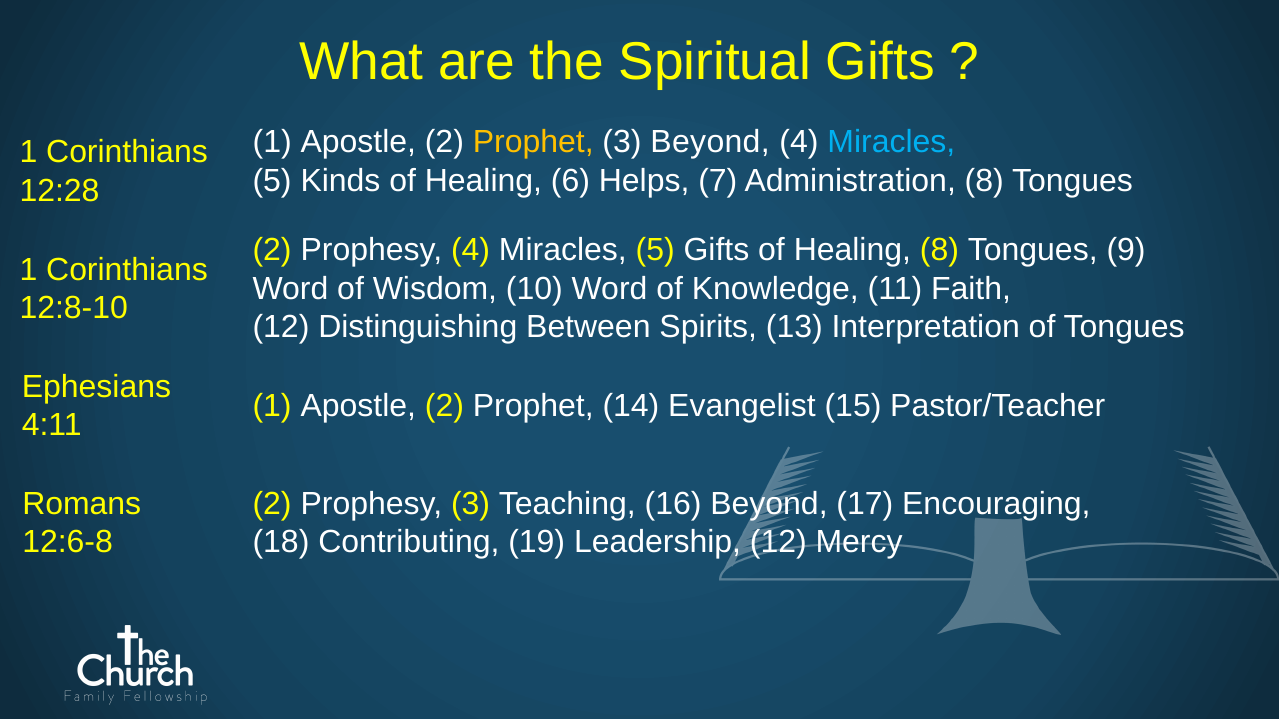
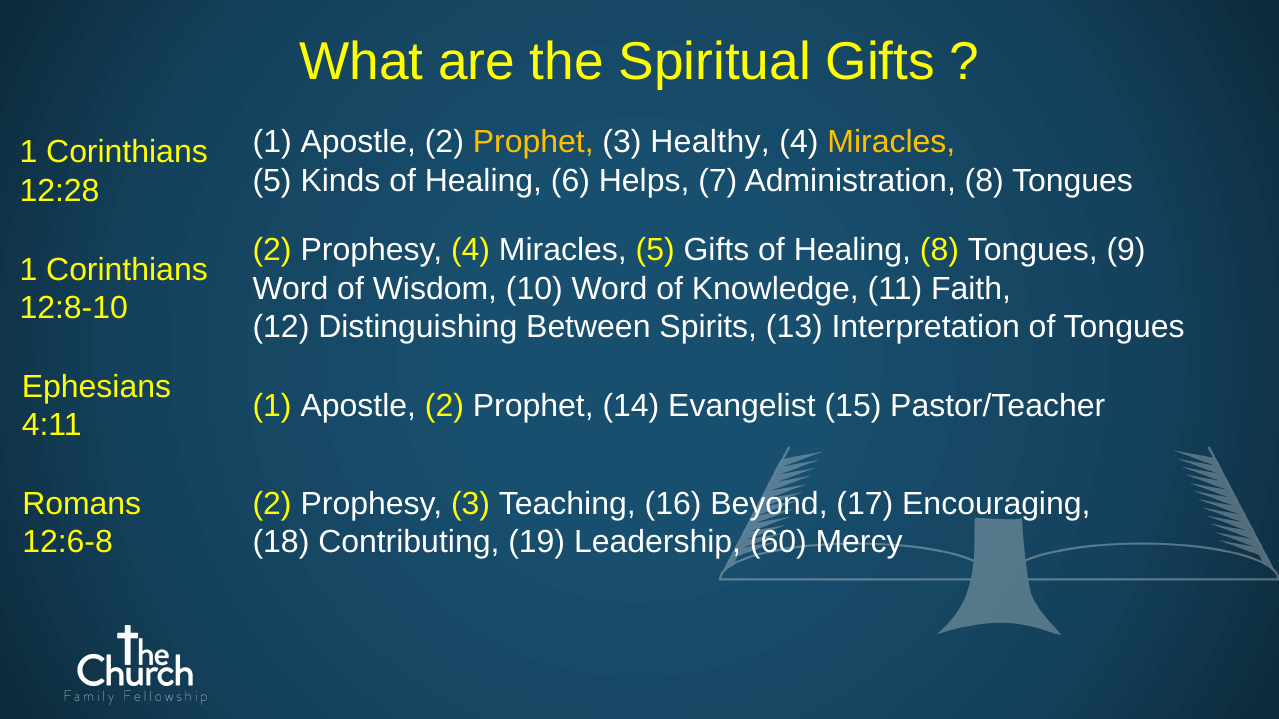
3 Beyond: Beyond -> Healthy
Miracles at (891, 142) colour: light blue -> yellow
Leadership 12: 12 -> 60
